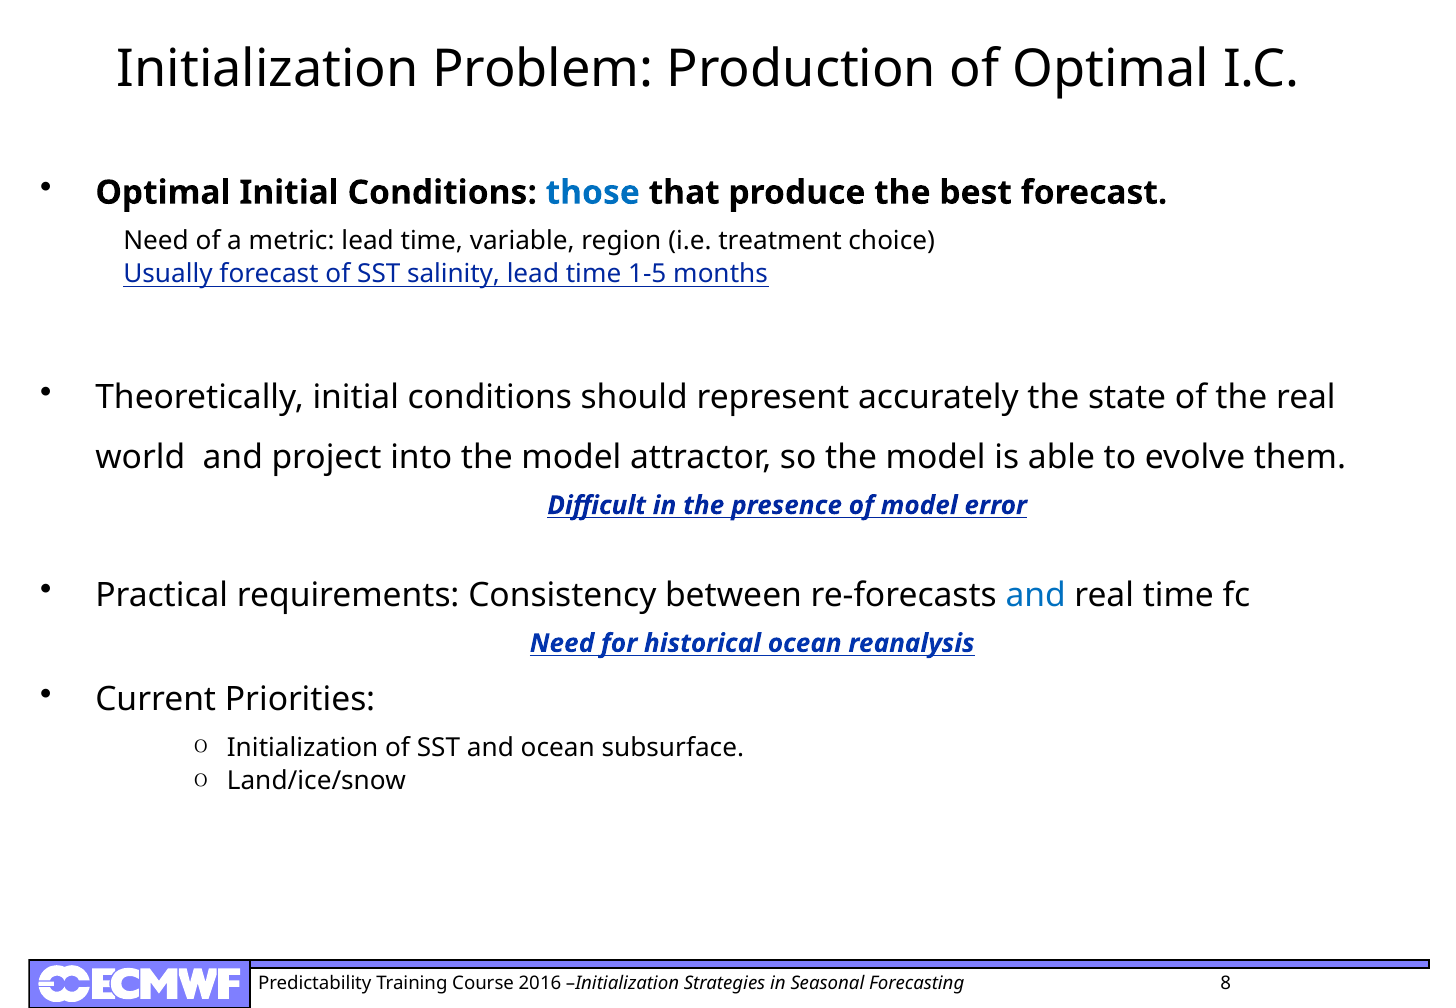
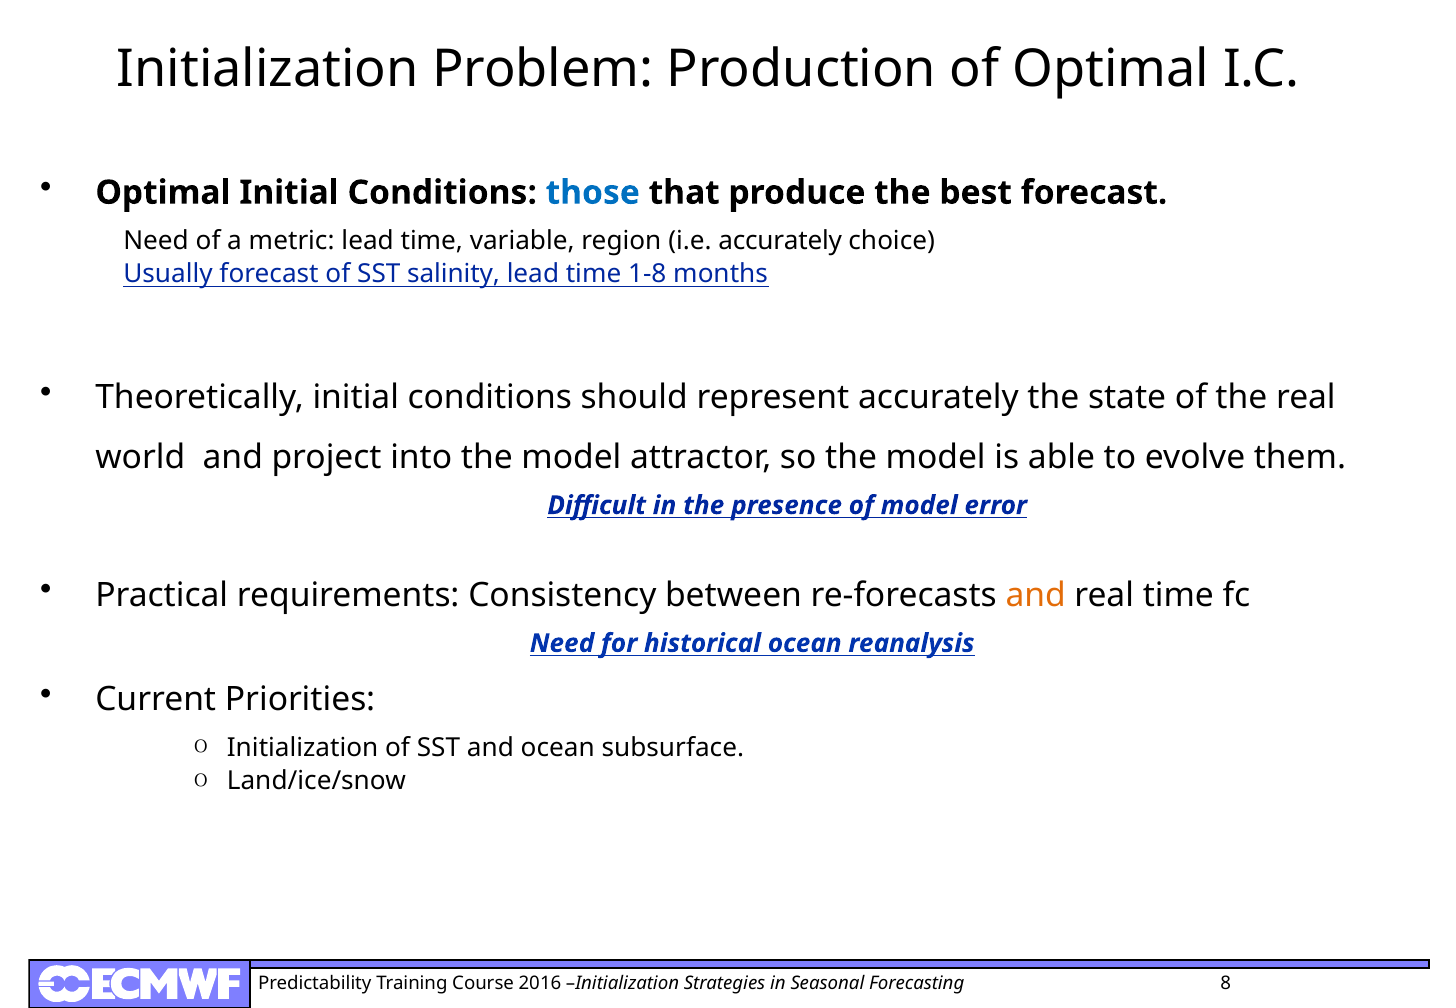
i.e treatment: treatment -> accurately
1-5: 1-5 -> 1-8
and at (1036, 595) colour: blue -> orange
